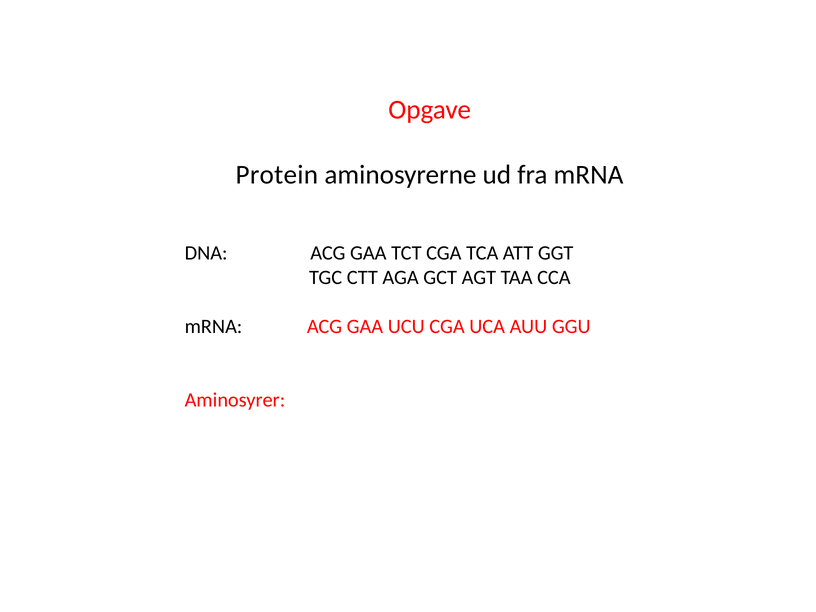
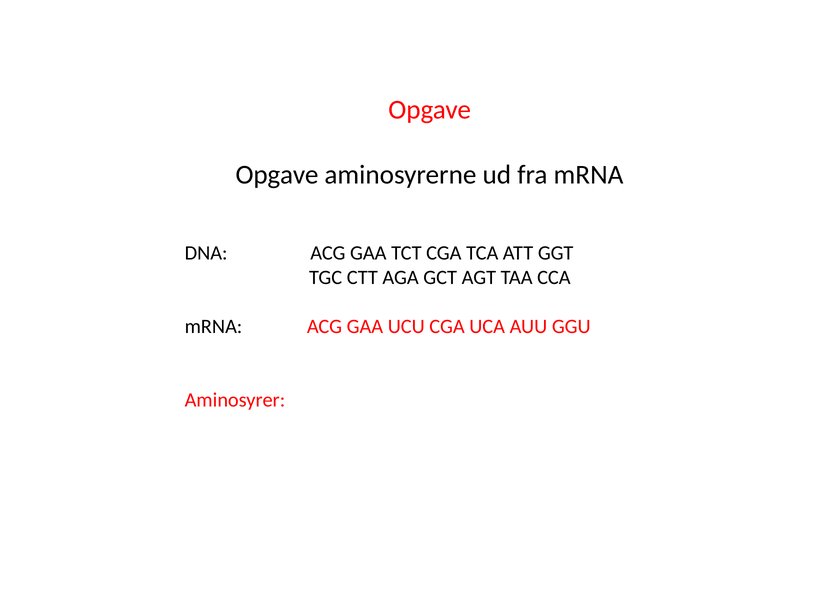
Protein at (277, 175): Protein -> Opgave
